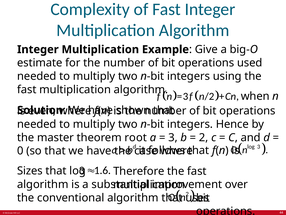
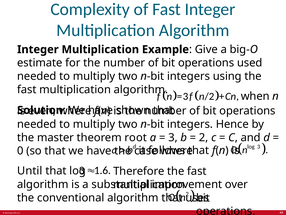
Sizes: Sizes -> Until
